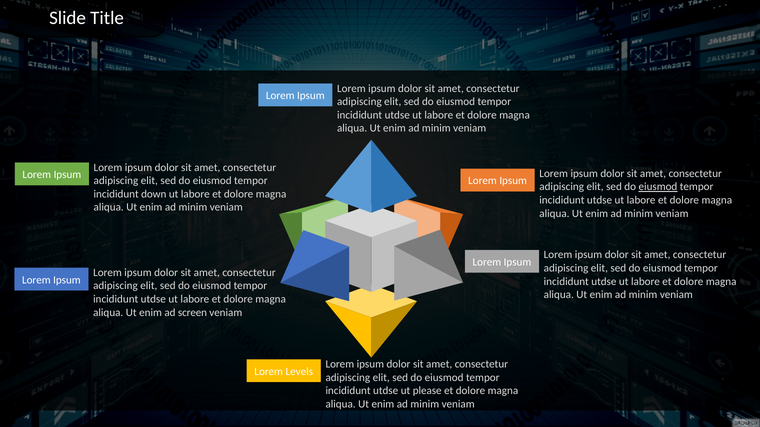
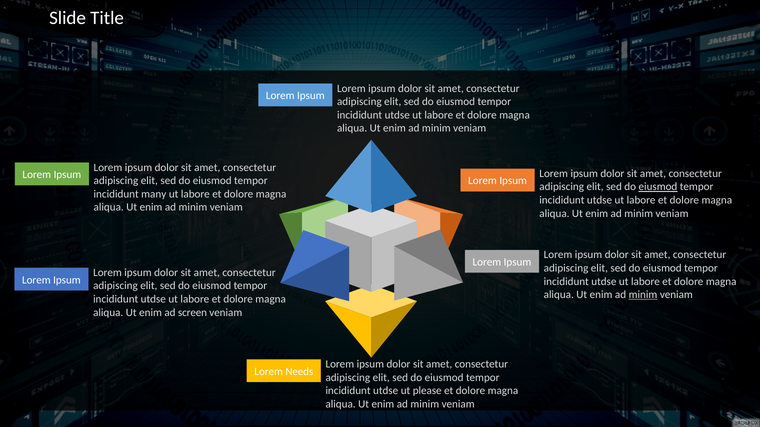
down: down -> many
minim at (643, 295) underline: none -> present
Levels: Levels -> Needs
